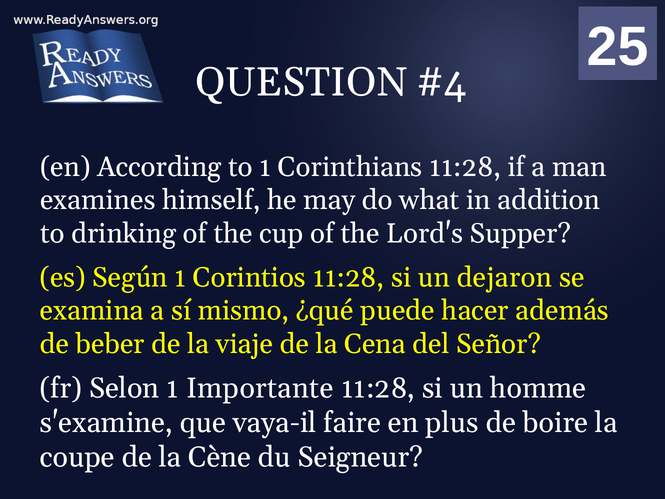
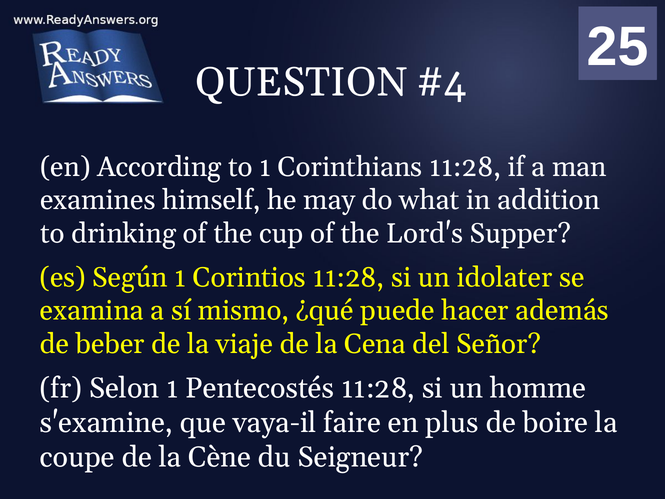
dejaron: dejaron -> idolater
Importante: Importante -> Pentecostés
